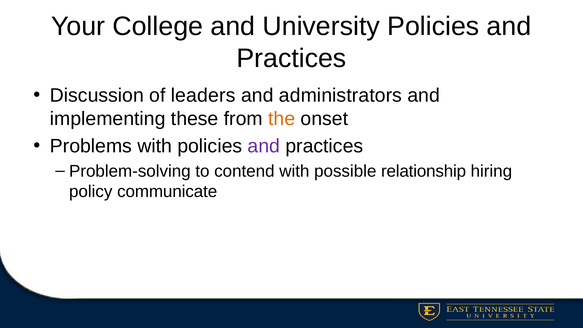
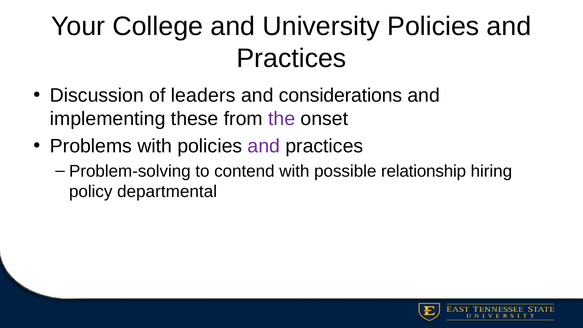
administrators: administrators -> considerations
the colour: orange -> purple
communicate: communicate -> departmental
